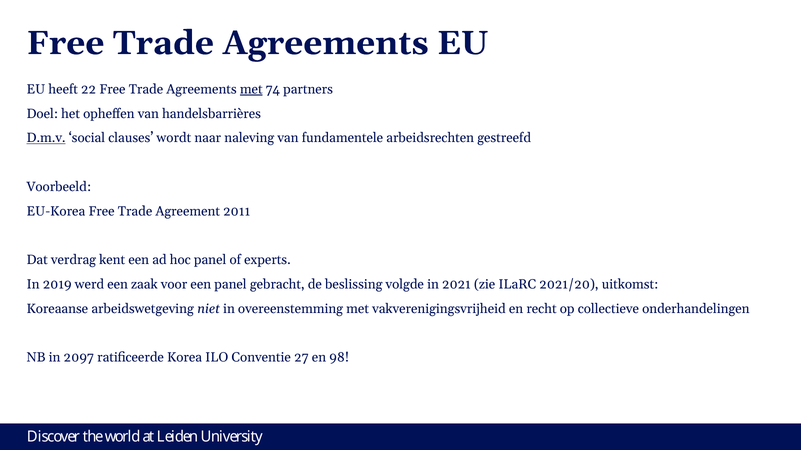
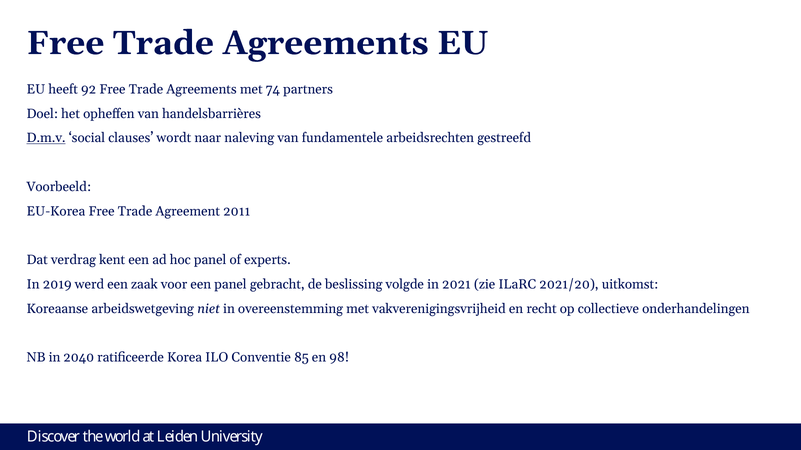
22: 22 -> 92
met at (251, 89) underline: present -> none
2097: 2097 -> 2040
27: 27 -> 85
